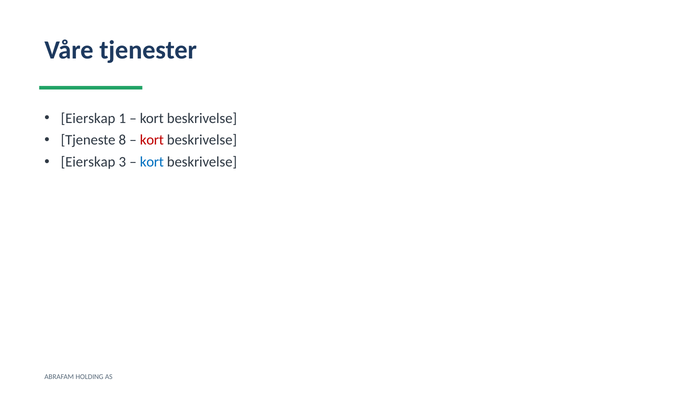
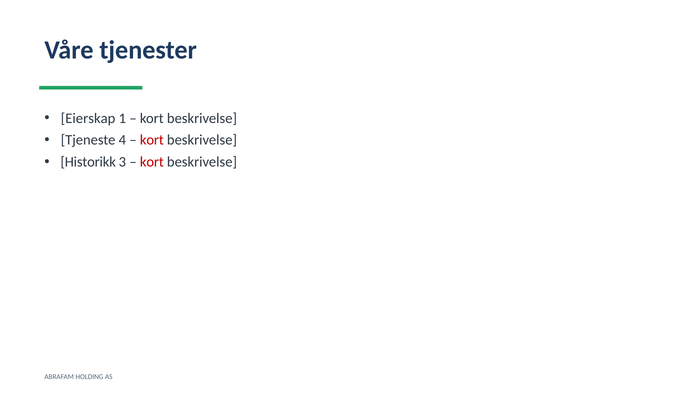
8: 8 -> 4
Eierskap at (88, 162): Eierskap -> Historikk
kort at (152, 162) colour: blue -> red
